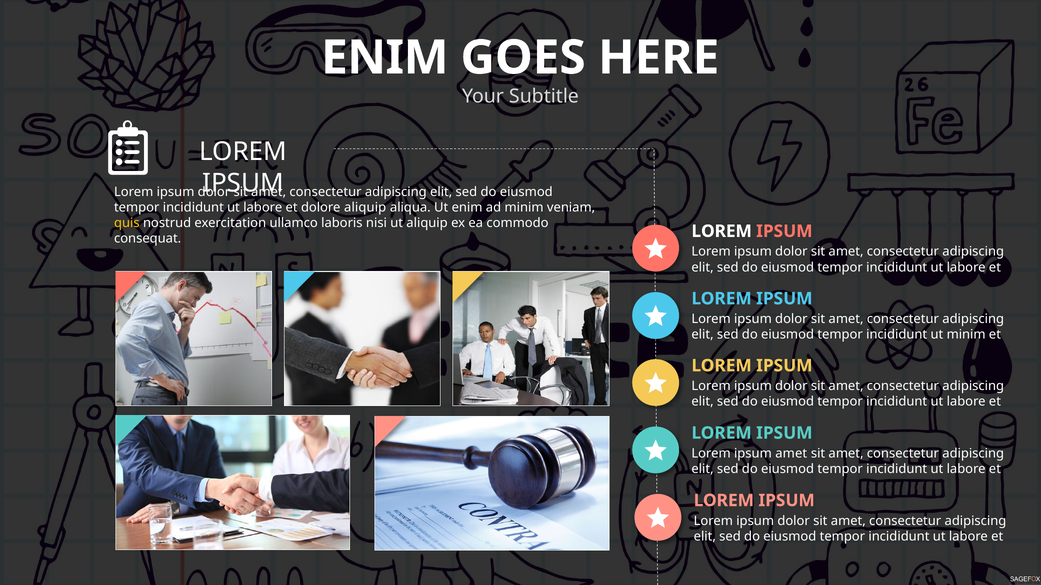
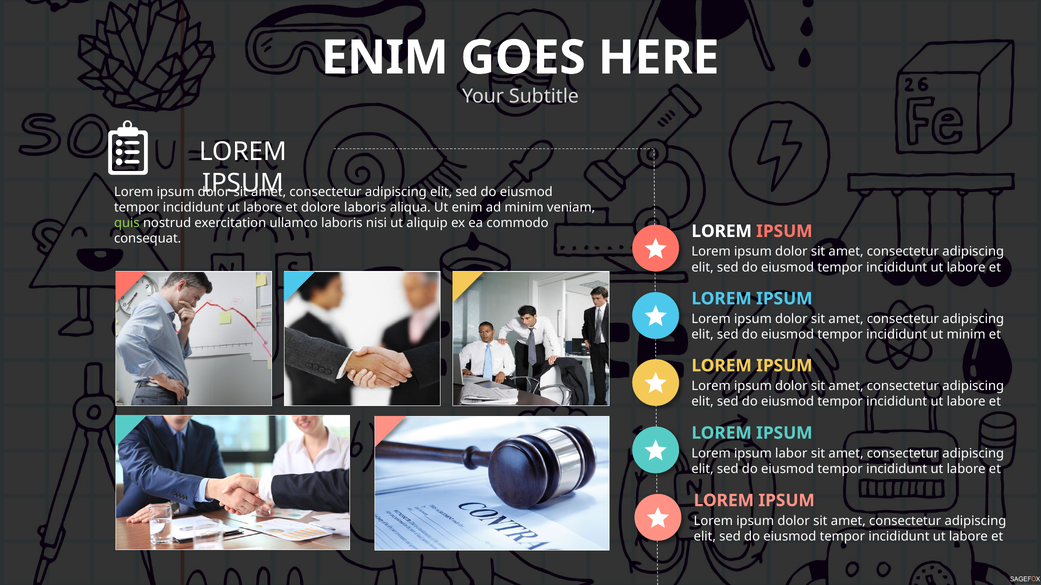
dolore aliquip: aliquip -> laboris
quis colour: yellow -> light green
ipsum amet: amet -> labor
